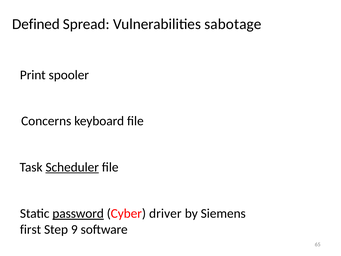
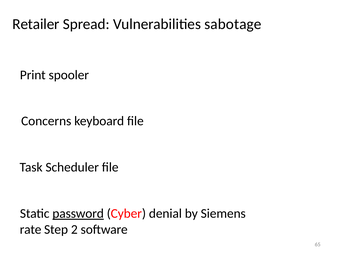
Defined: Defined -> Retailer
Scheduler underline: present -> none
driver: driver -> denial
first: first -> rate
9: 9 -> 2
